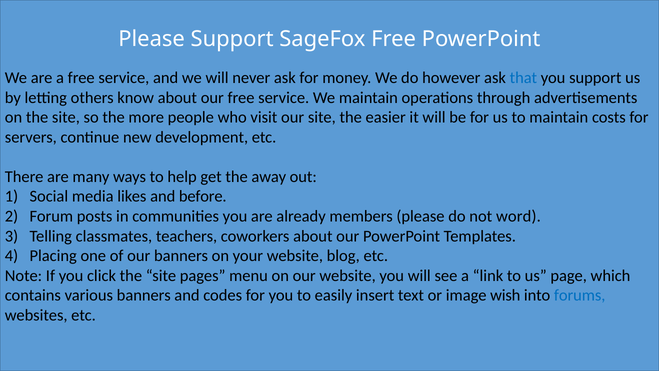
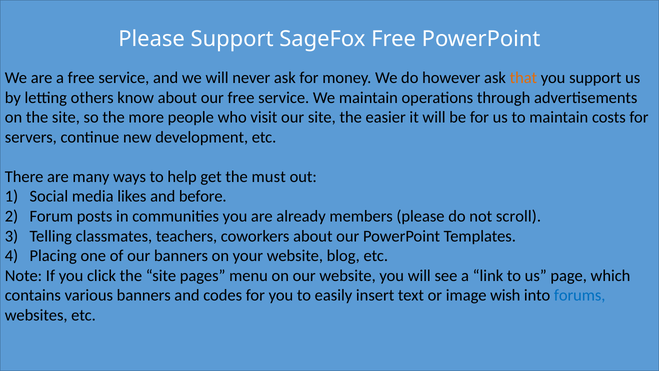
that colour: blue -> orange
away: away -> must
word: word -> scroll
